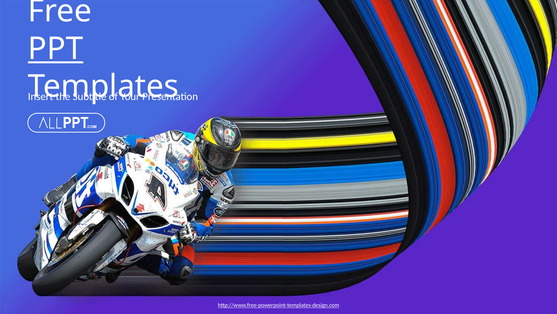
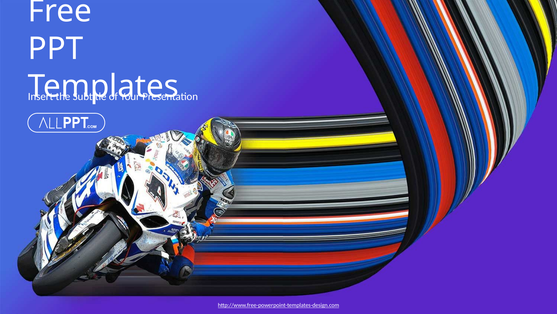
PPT underline: present -> none
